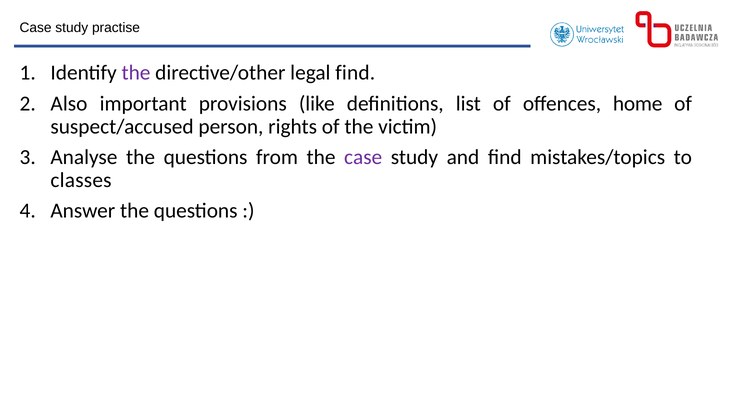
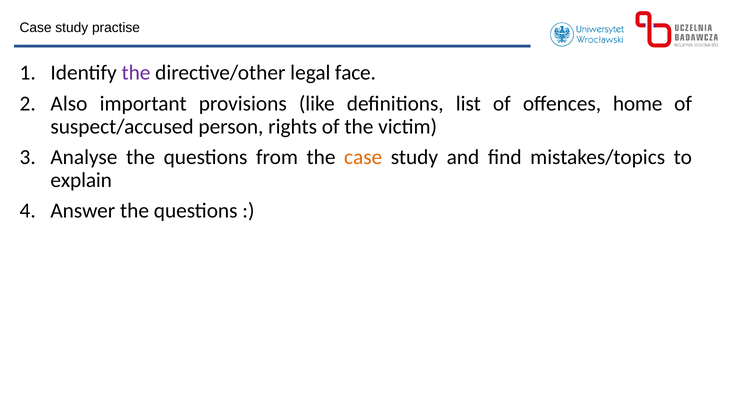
legal find: find -> face
case at (363, 157) colour: purple -> orange
classes: classes -> explain
